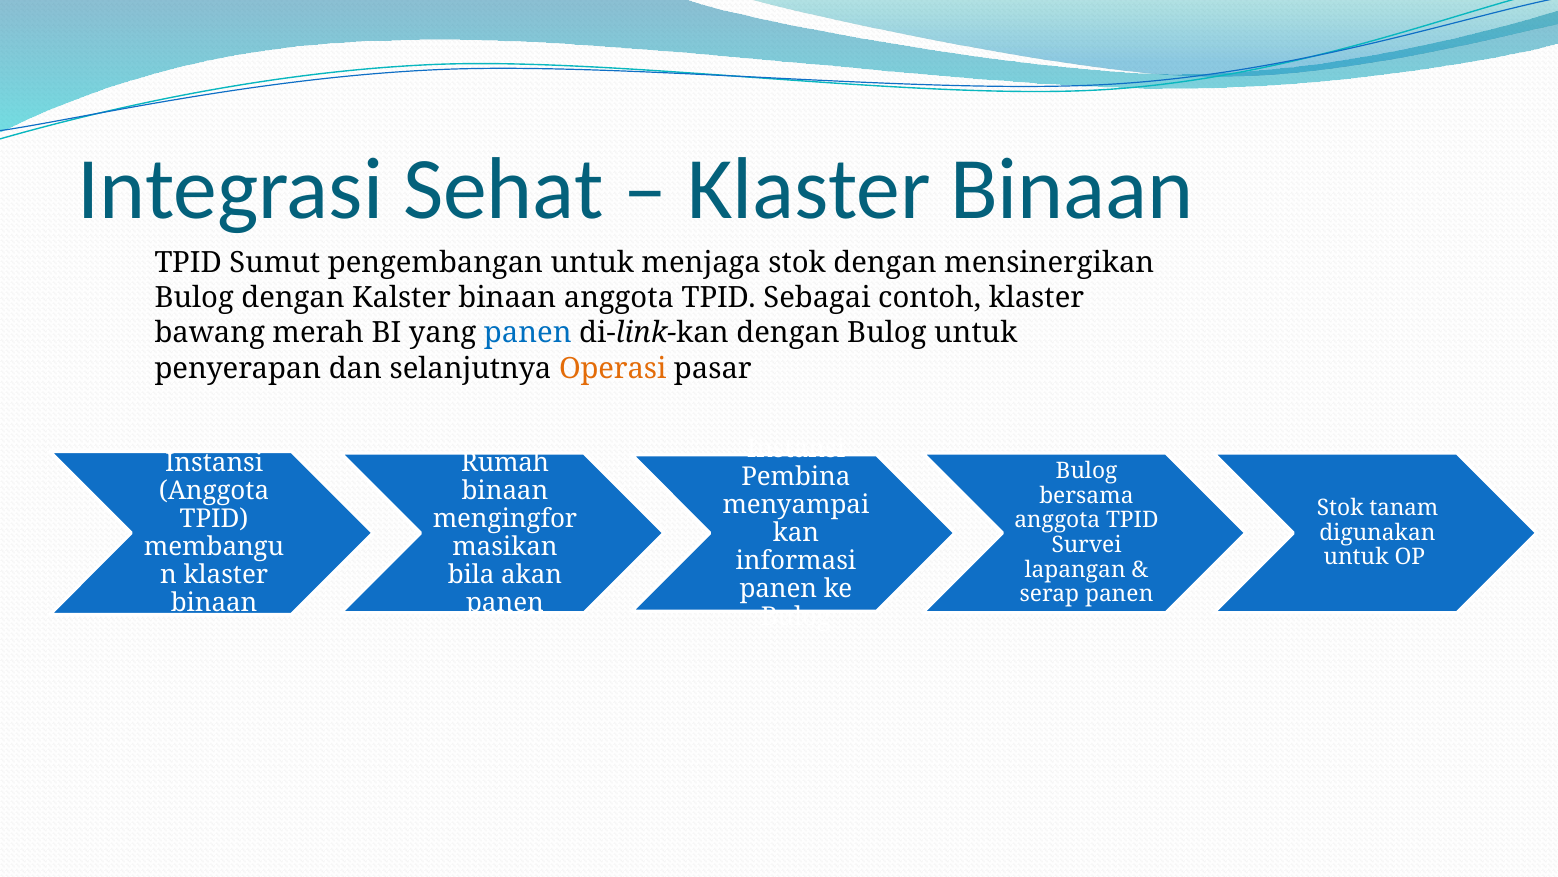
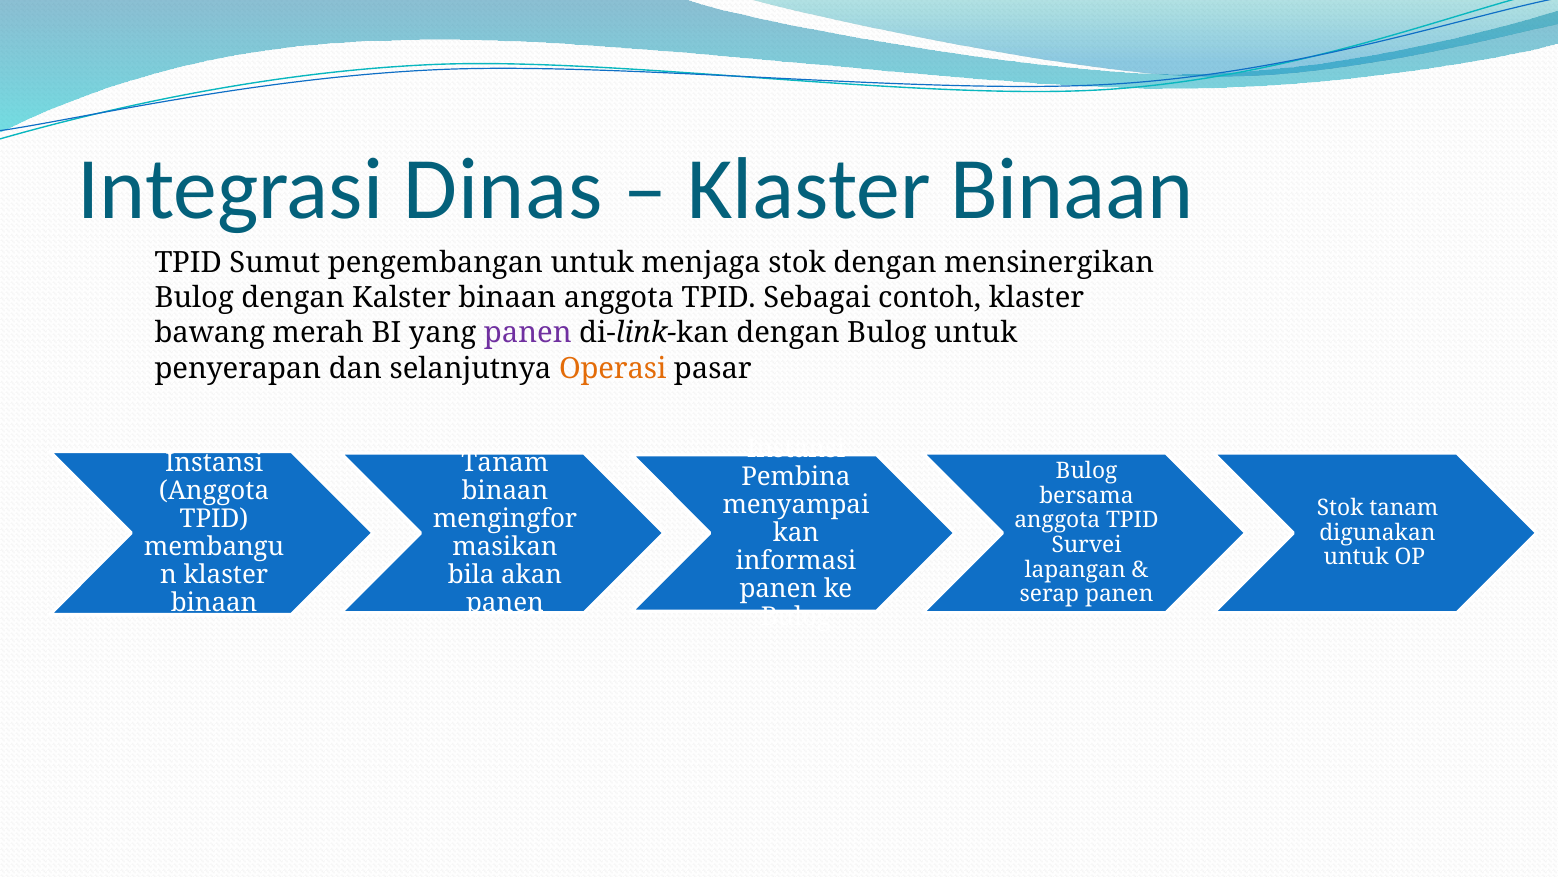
Sehat: Sehat -> Dinas
panen at (528, 333) colour: blue -> purple
Rumah at (505, 462): Rumah -> Tanam
